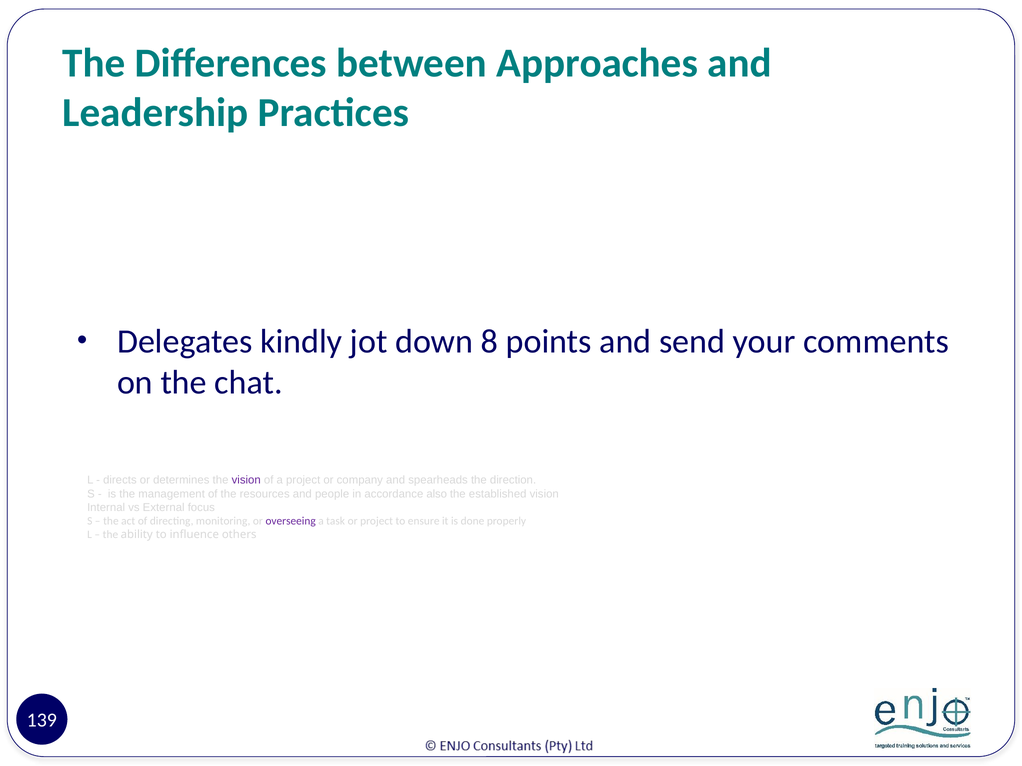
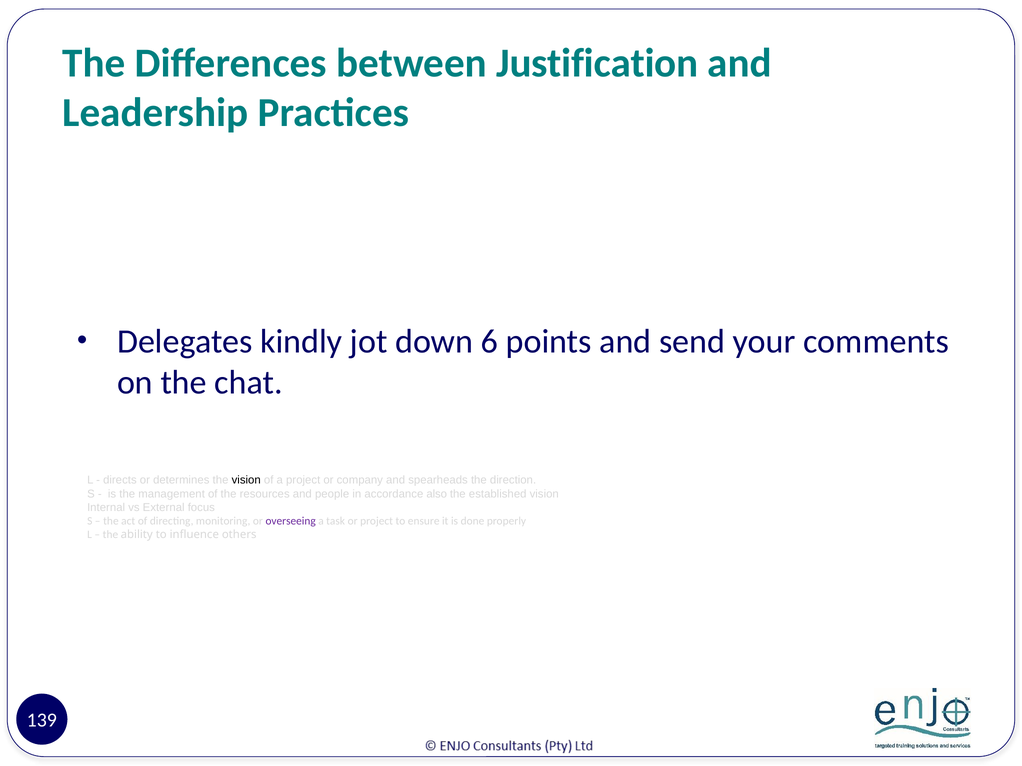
Approaches: Approaches -> Justification
8: 8 -> 6
vision at (246, 481) colour: purple -> black
